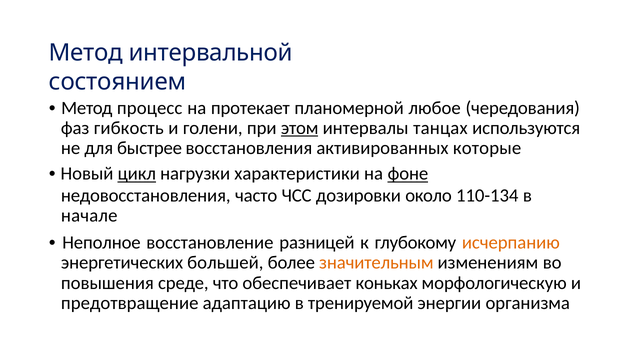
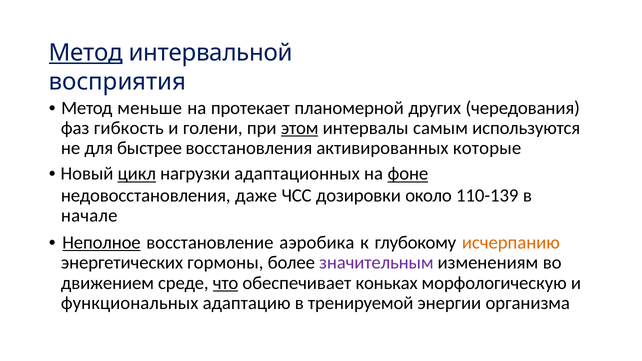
Метод at (86, 53) underline: none -> present
состоянием: состоянием -> восприятия
процесс: процесс -> меньше
любое: любое -> других
танцах: танцах -> самым
характеристики: характеристики -> адаптационных
часто: часто -> даже
110-134: 110-134 -> 110-139
Неполное underline: none -> present
разницей: разницей -> аэробика
большей: большей -> гормоны
значительным colour: orange -> purple
повышения: повышения -> движением
что underline: none -> present
предотвращение: предотвращение -> функциональных
